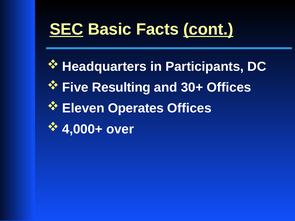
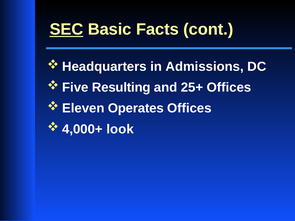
cont underline: present -> none
Participants: Participants -> Admissions
30+: 30+ -> 25+
over: over -> look
